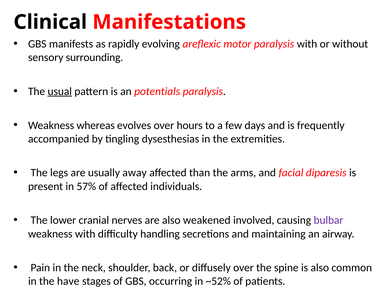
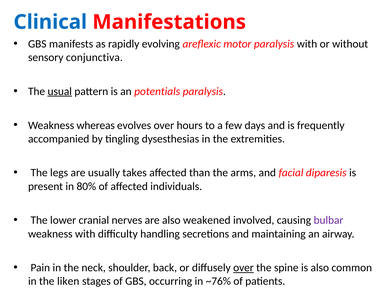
Clinical colour: black -> blue
surrounding: surrounding -> conjunctiva
away: away -> takes
57%: 57% -> 80%
over at (243, 268) underline: none -> present
have: have -> liken
~52%: ~52% -> ~76%
